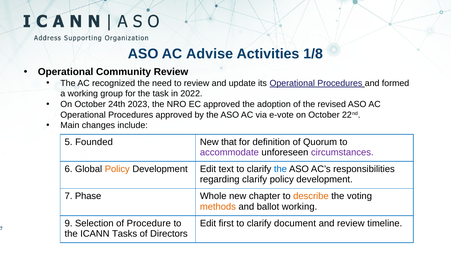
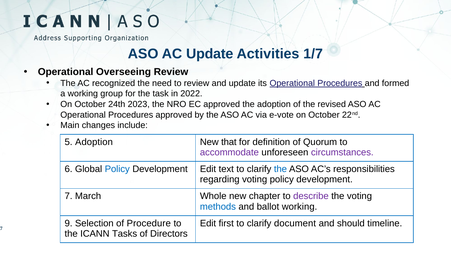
AC Advise: Advise -> Update
1/8: 1/8 -> 1/7
Community: Community -> Overseeing
5 Founded: Founded -> Adoption
Policy at (117, 169) colour: orange -> blue
regarding clarify: clarify -> voting
Phase: Phase -> March
describe colour: orange -> purple
methods colour: orange -> blue
and review: review -> should
